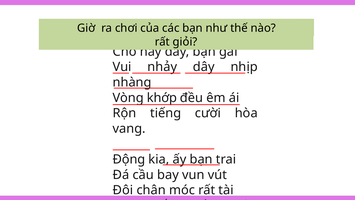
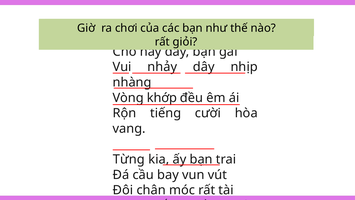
Động: Động -> Từng
